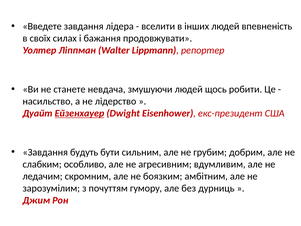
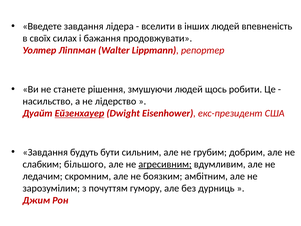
невдача: невдача -> рішення
особливо: особливо -> більшого
агресивним underline: none -> present
